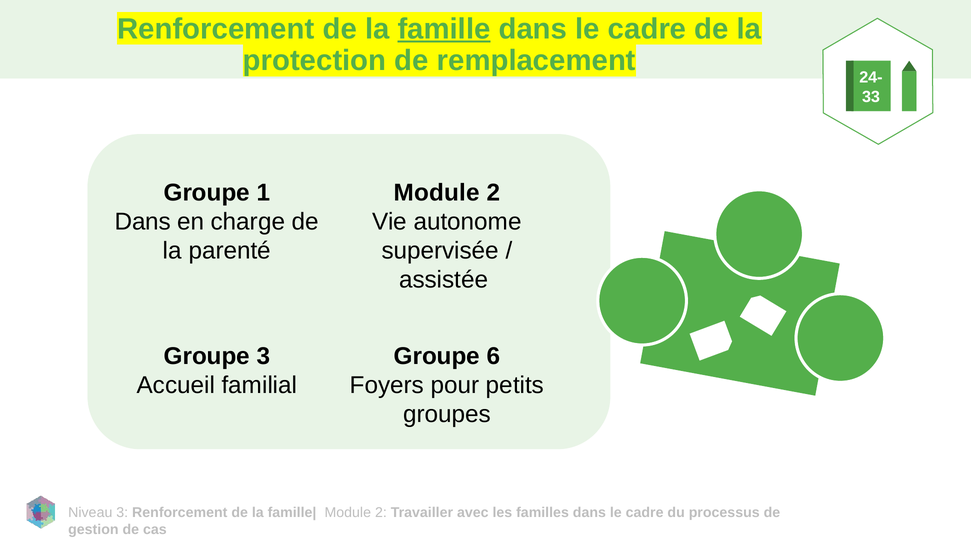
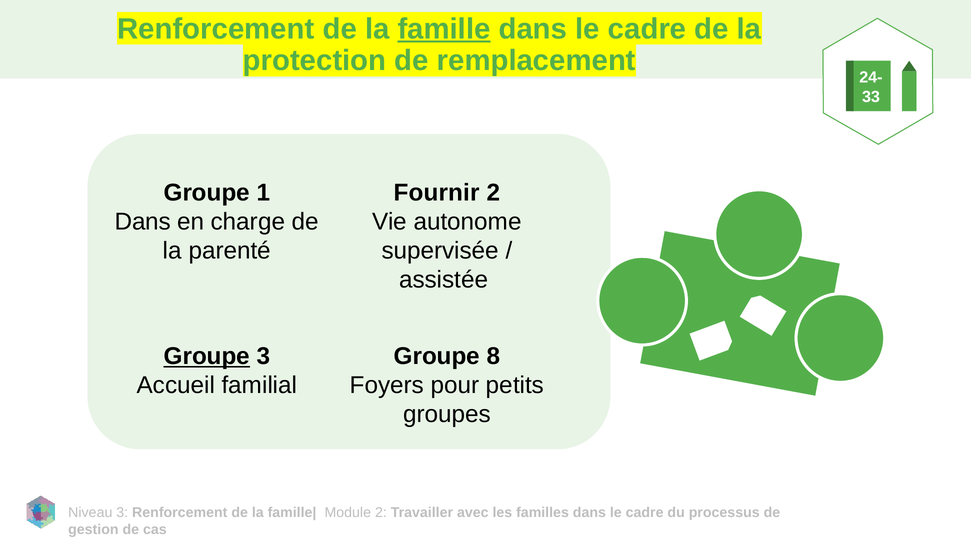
Module at (437, 193): Module -> Fournir
Groupe at (207, 356) underline: none -> present
6: 6 -> 8
